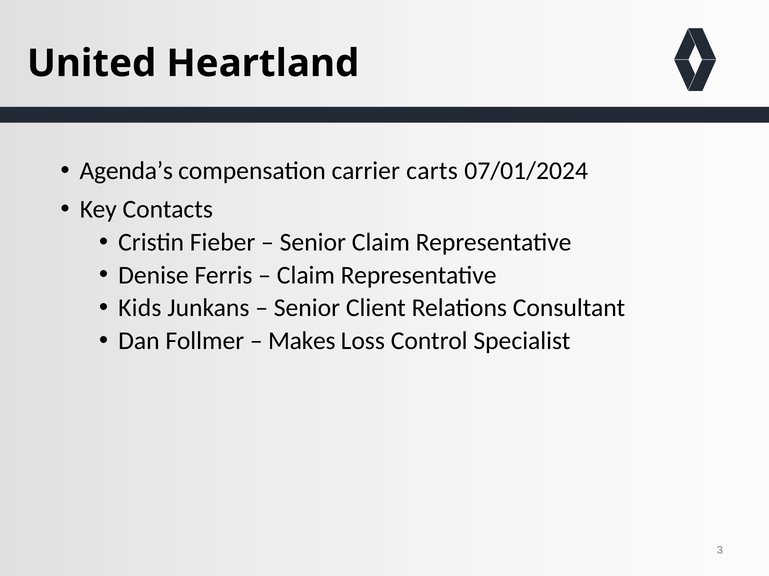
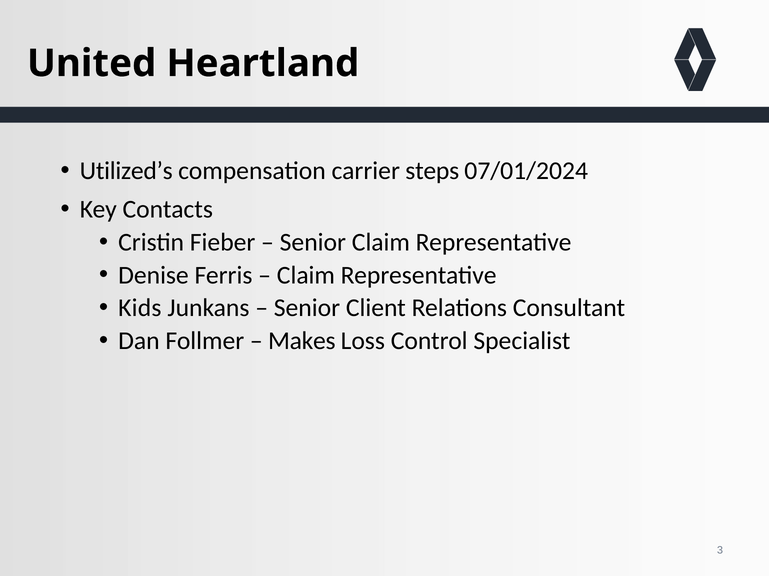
Agenda’s: Agenda’s -> Utilized’s
carts: carts -> steps
